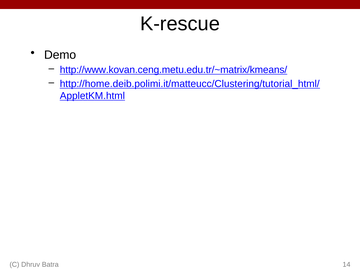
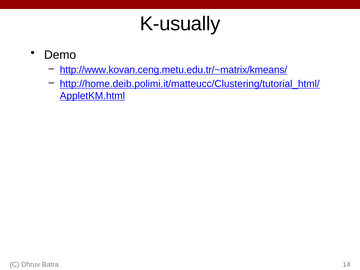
K-rescue: K-rescue -> K-usually
